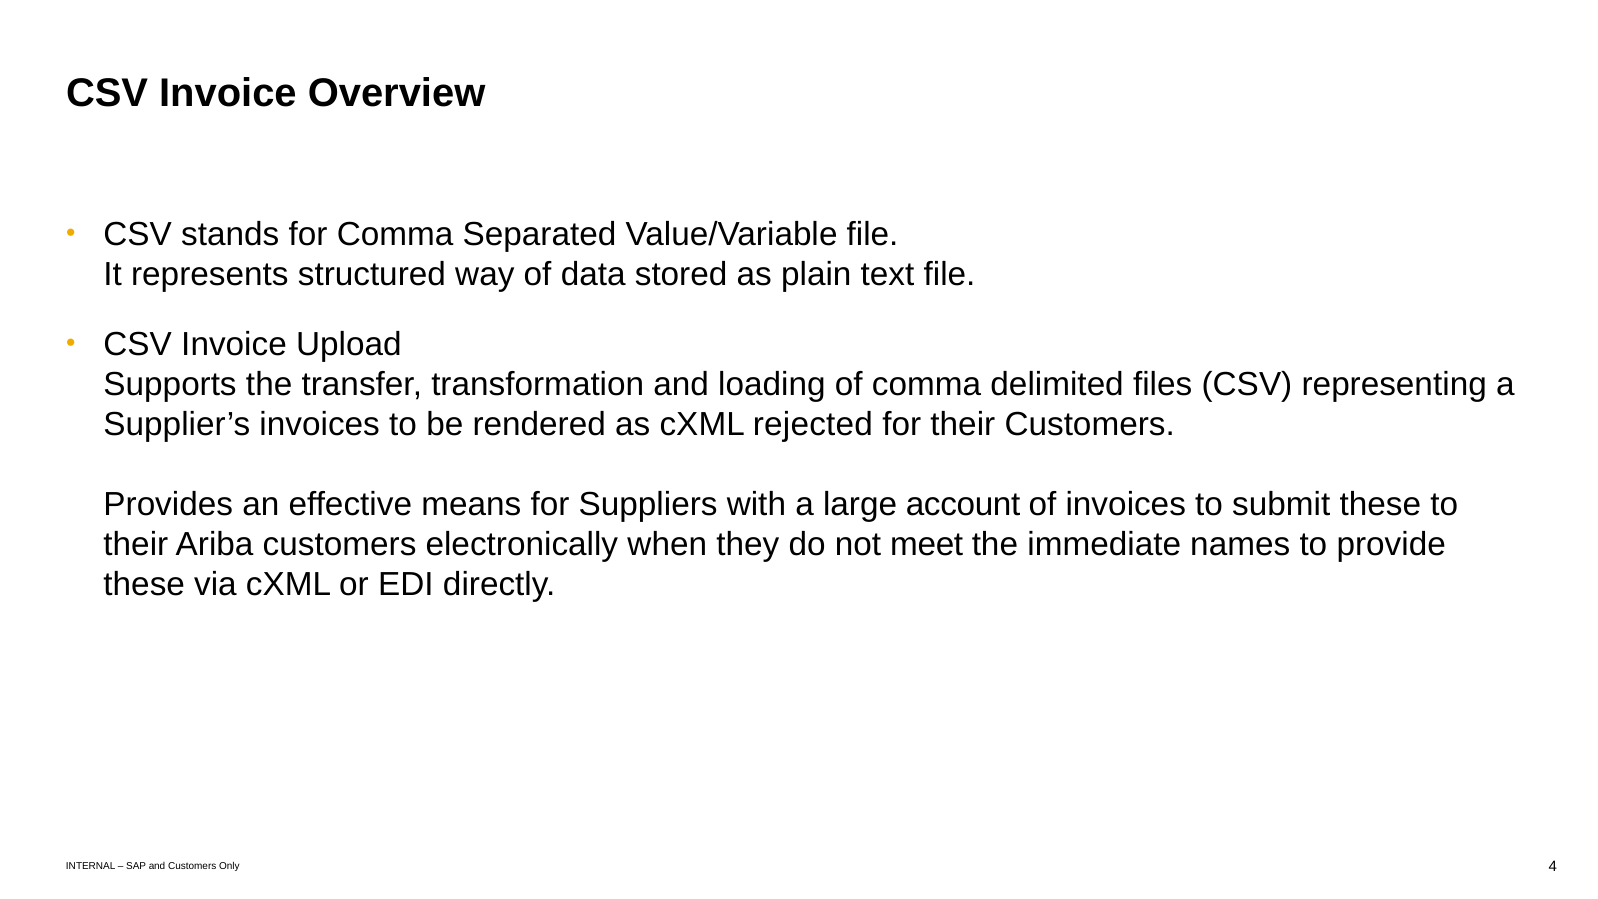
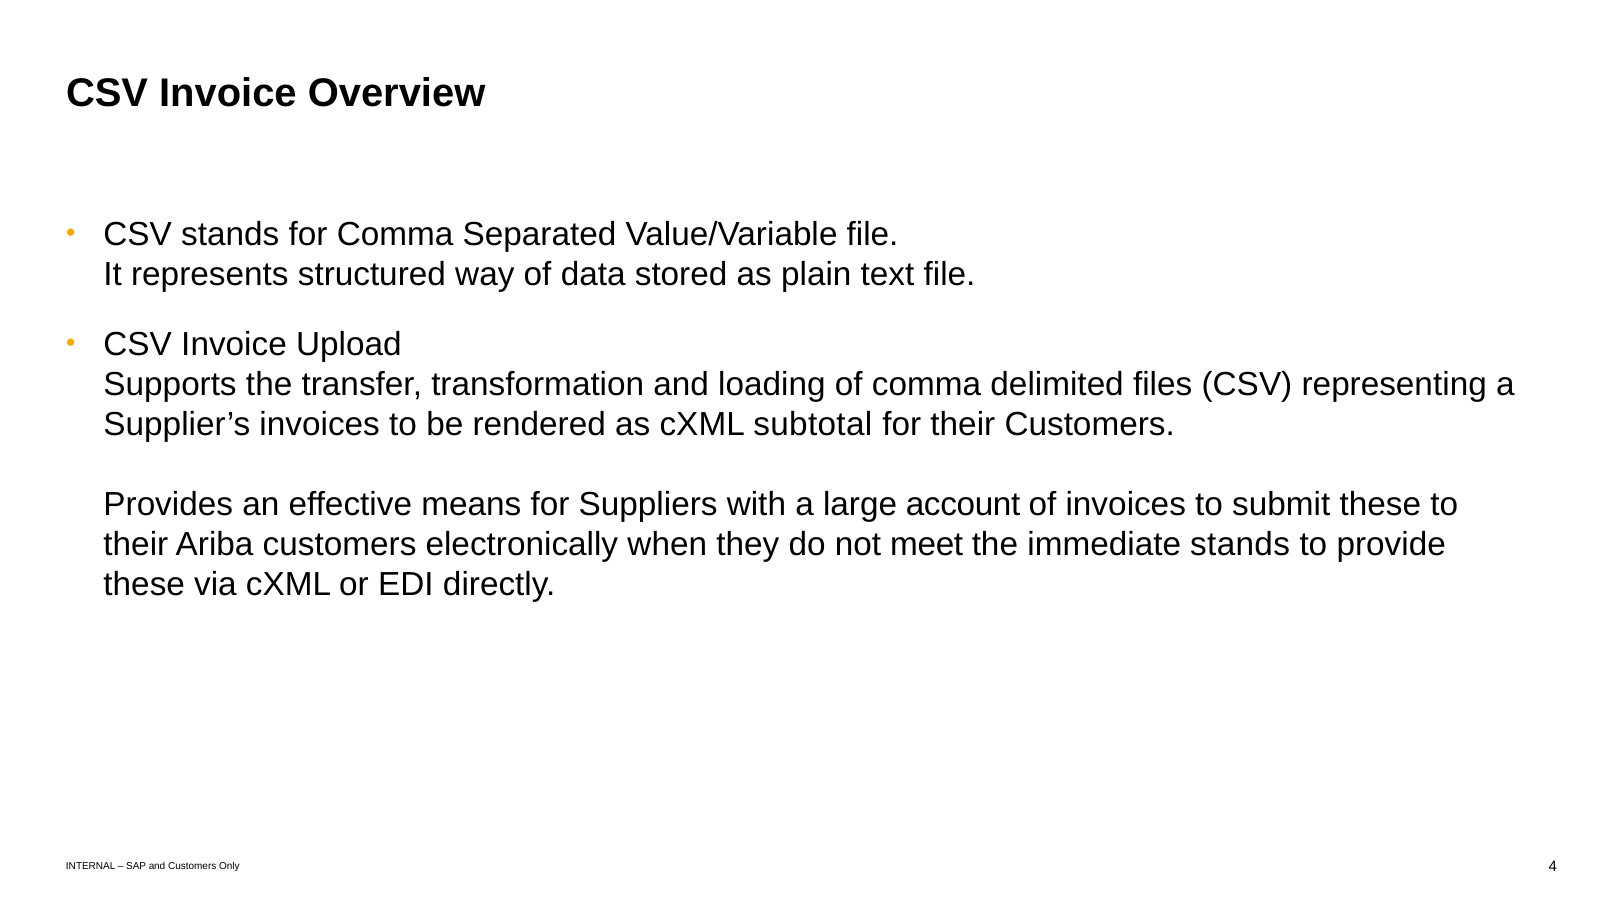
rejected: rejected -> subtotal
immediate names: names -> stands
